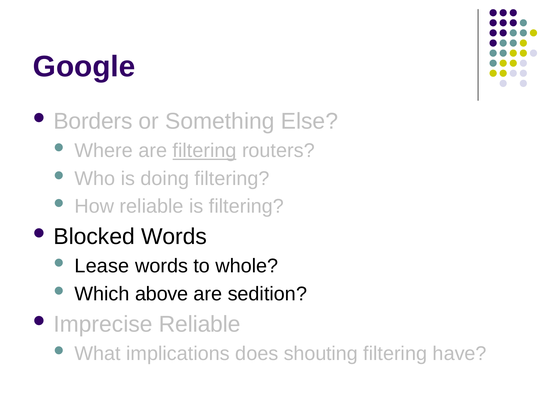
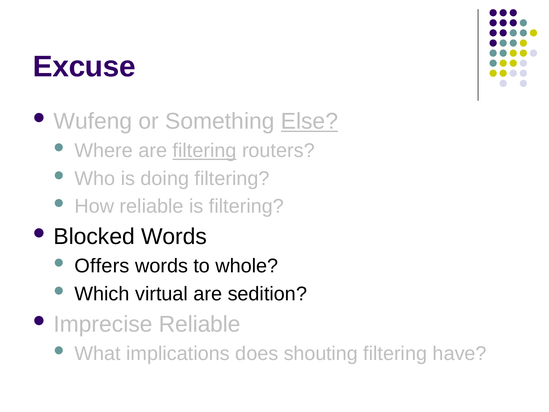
Google: Google -> Excuse
Borders: Borders -> Wufeng
Else underline: none -> present
Lease: Lease -> Offers
above: above -> virtual
